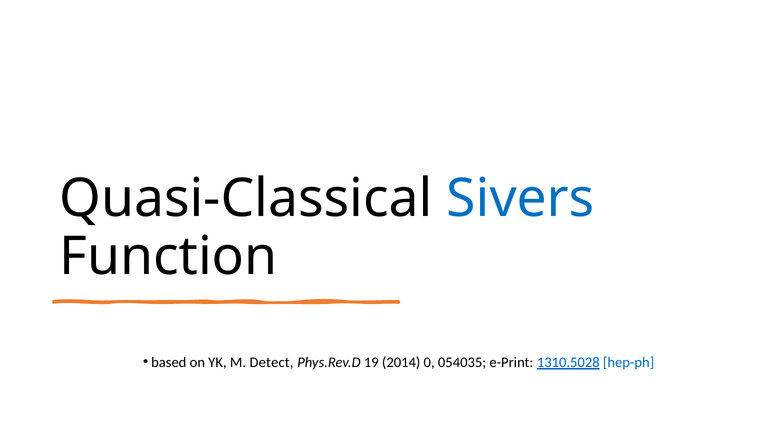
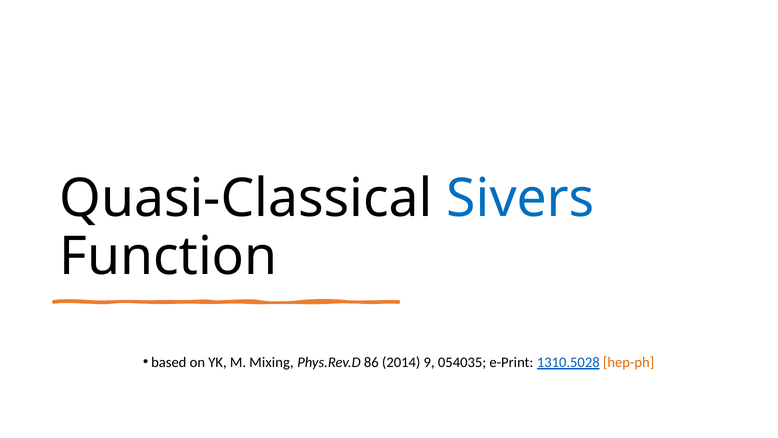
Detect: Detect -> Mixing
19: 19 -> 86
0: 0 -> 9
hep-ph colour: blue -> orange
